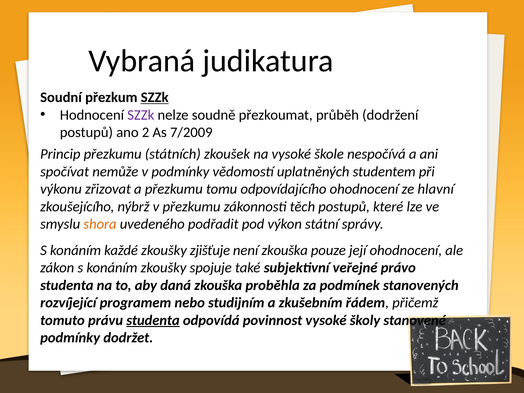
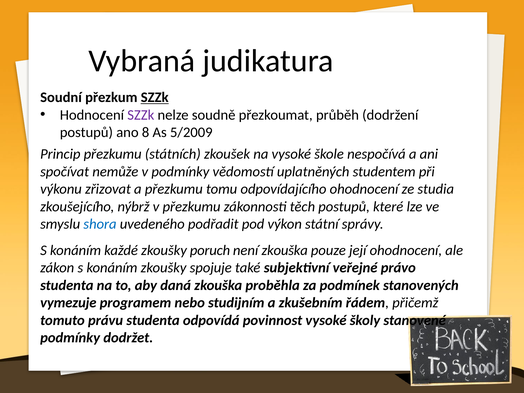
2: 2 -> 8
7/2009: 7/2009 -> 5/2009
hlavní: hlavní -> studia
shora colour: orange -> blue
zjišťuje: zjišťuje -> poruch
rozvíjející: rozvíjející -> vymezuje
studenta at (153, 320) underline: present -> none
